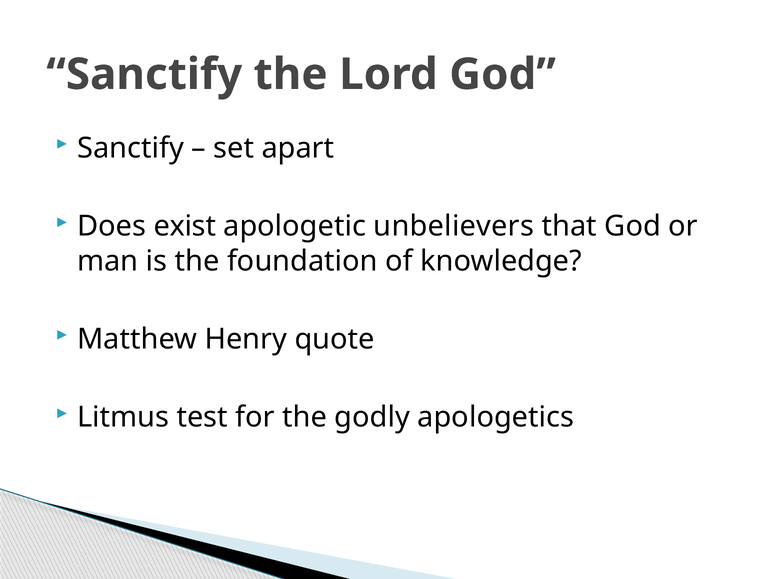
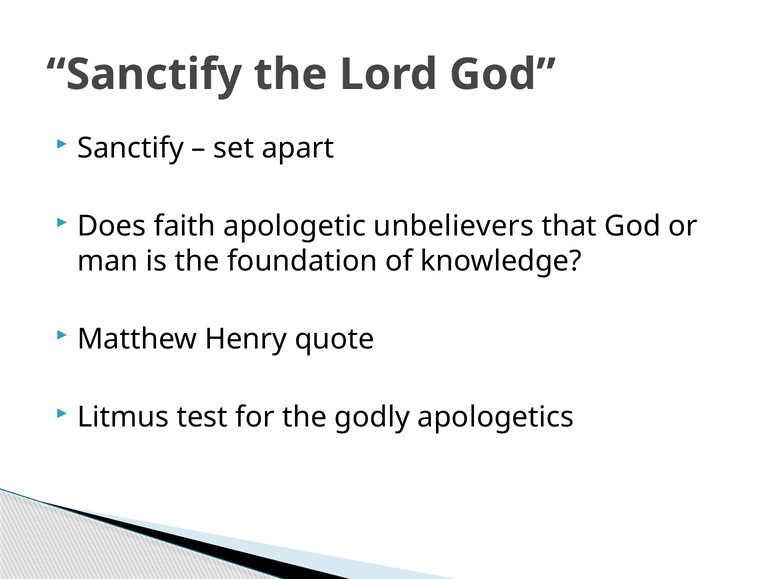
exist: exist -> faith
